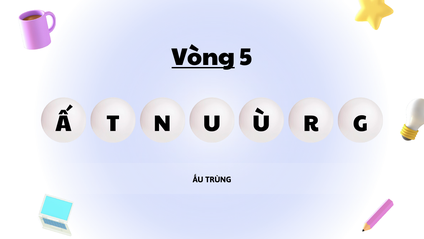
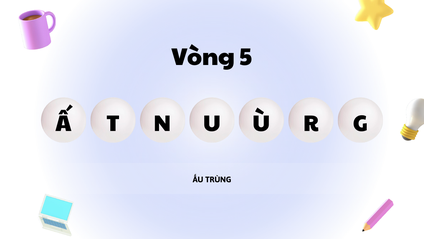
Vòng underline: present -> none
